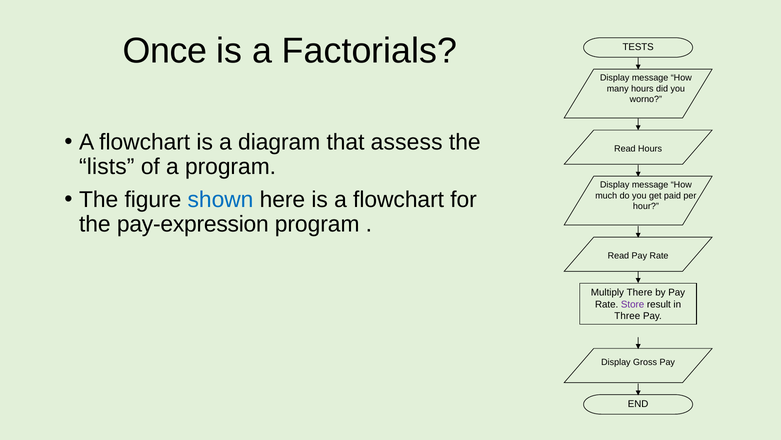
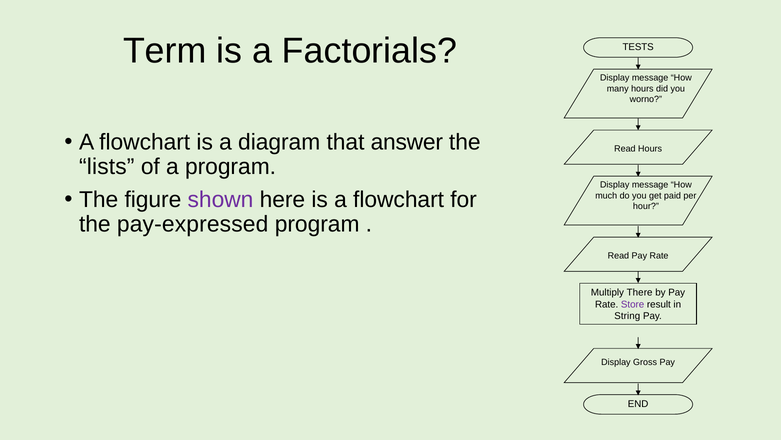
Once: Once -> Term
assess: assess -> answer
shown colour: blue -> purple
pay-expression: pay-expression -> pay-expressed
Three: Three -> String
